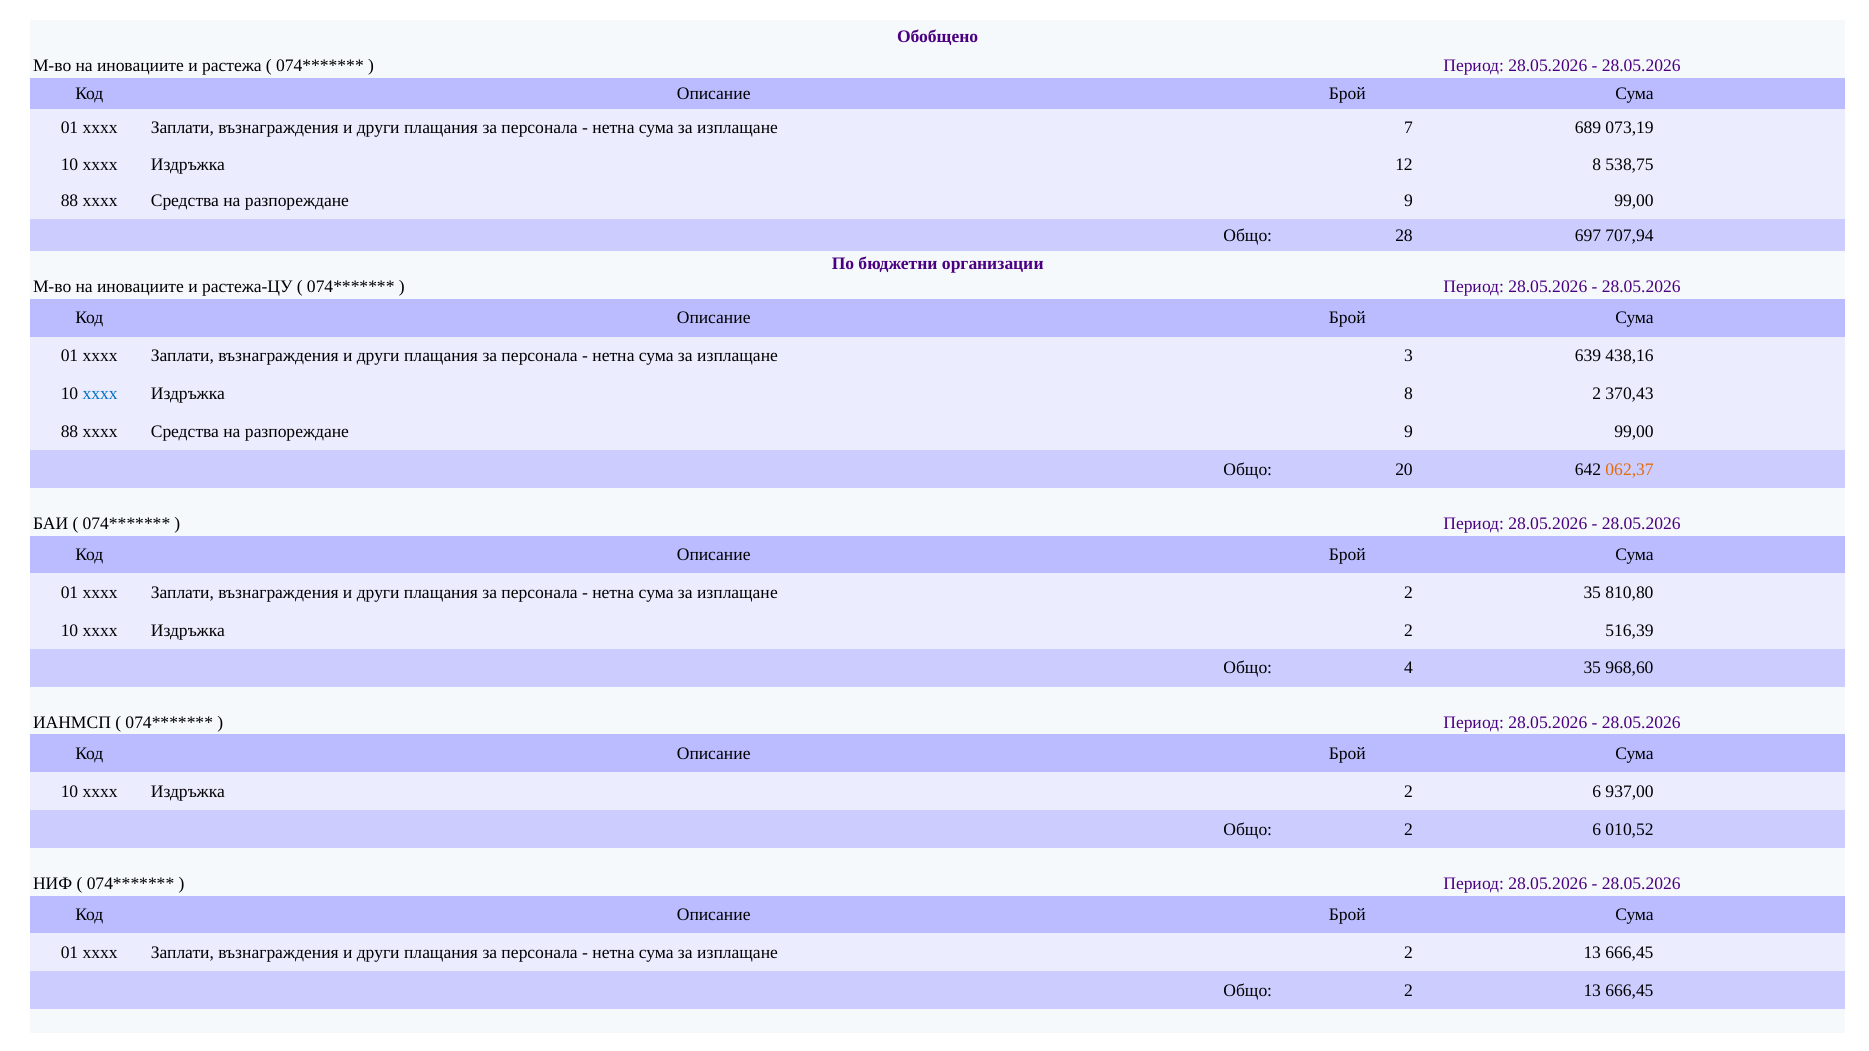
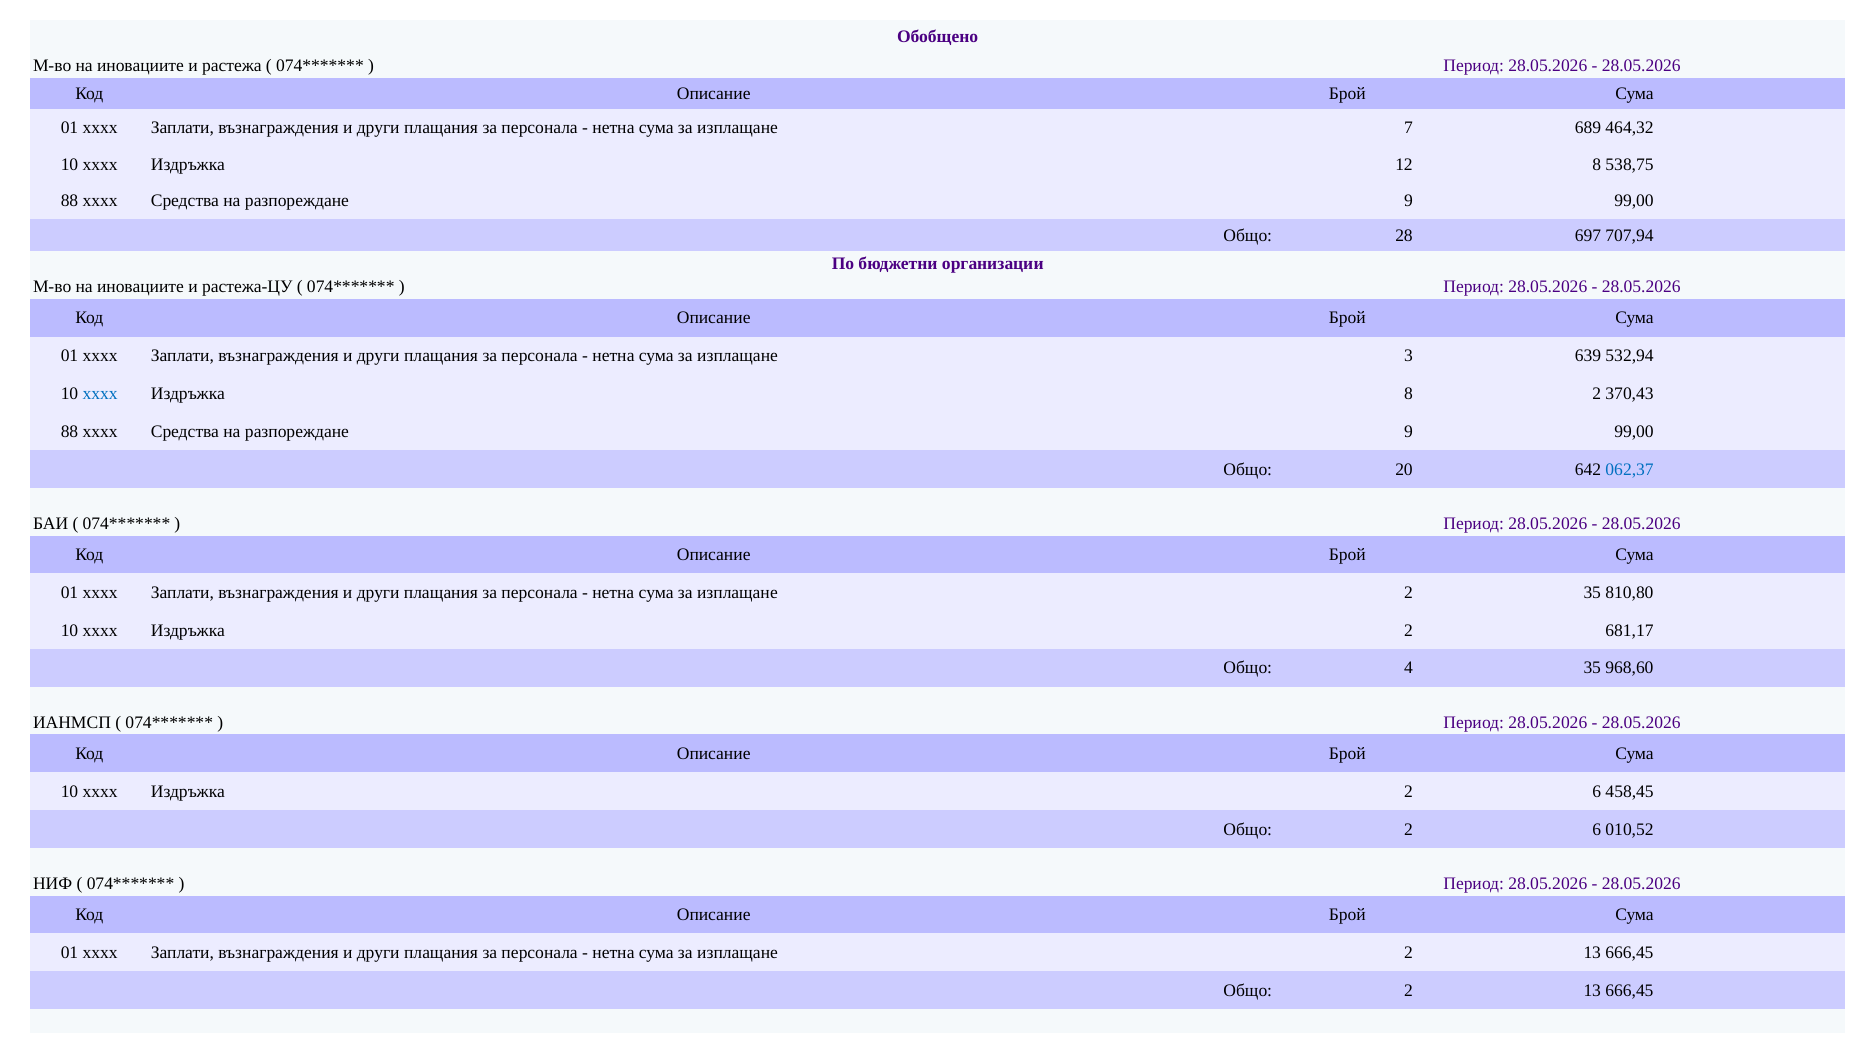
073,19: 073,19 -> 464,32
438,16: 438,16 -> 532,94
062,37 colour: orange -> blue
516,39: 516,39 -> 681,17
937,00: 937,00 -> 458,45
